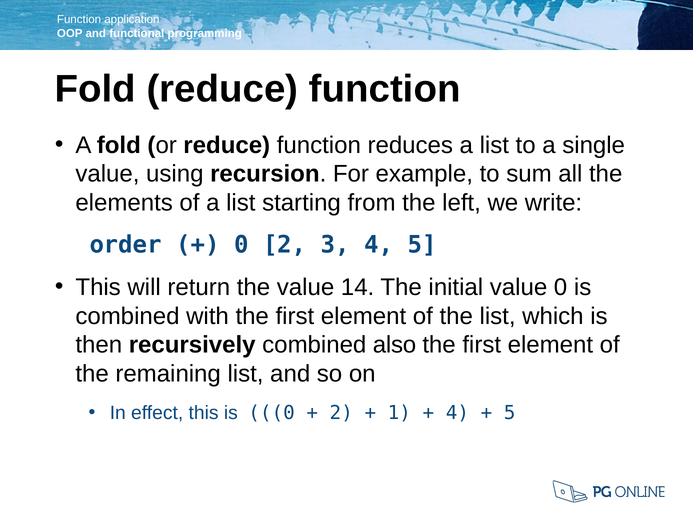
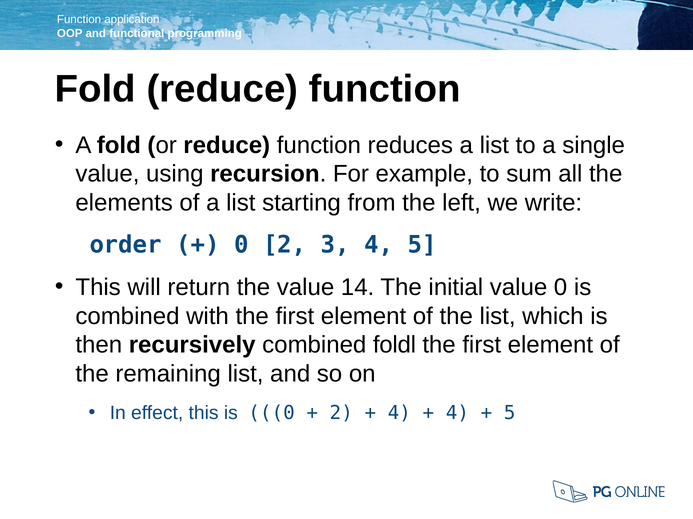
also: also -> foldl
1 at (399, 413): 1 -> 4
